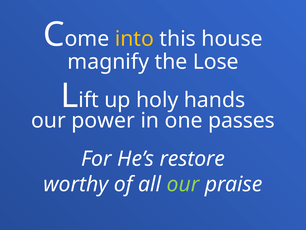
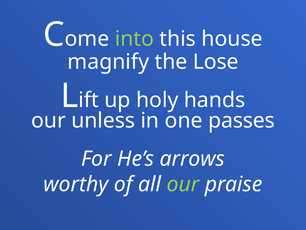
into colour: yellow -> light green
power: power -> unless
restore: restore -> arrows
